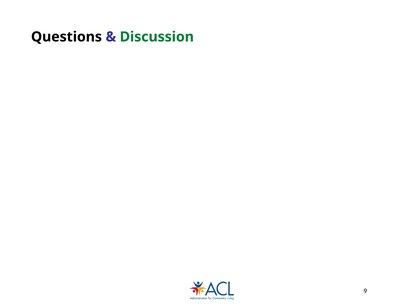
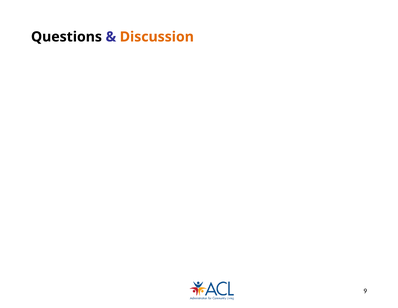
Discussion colour: green -> orange
